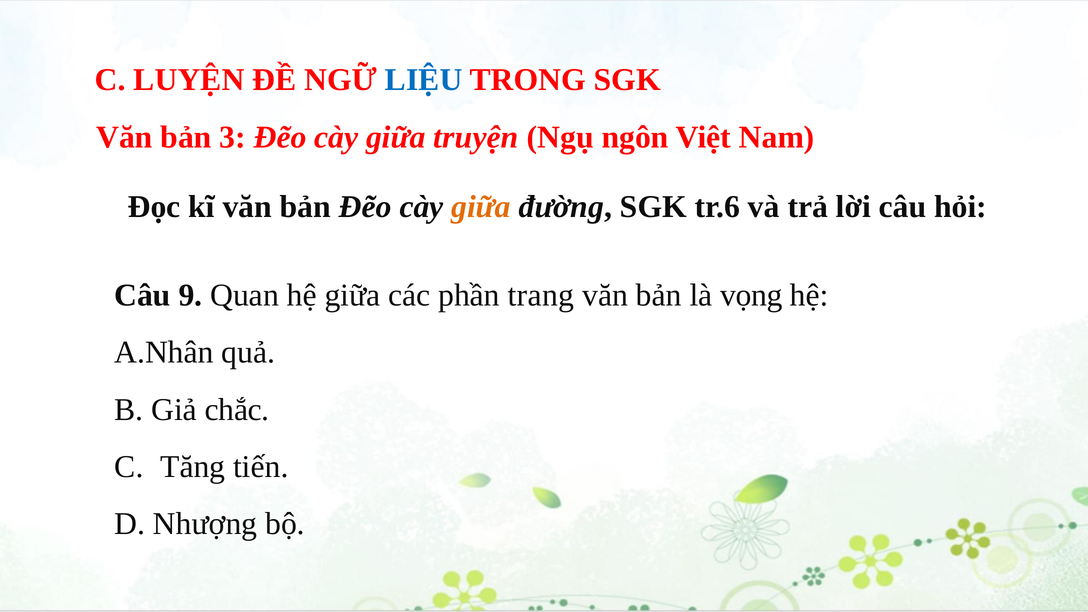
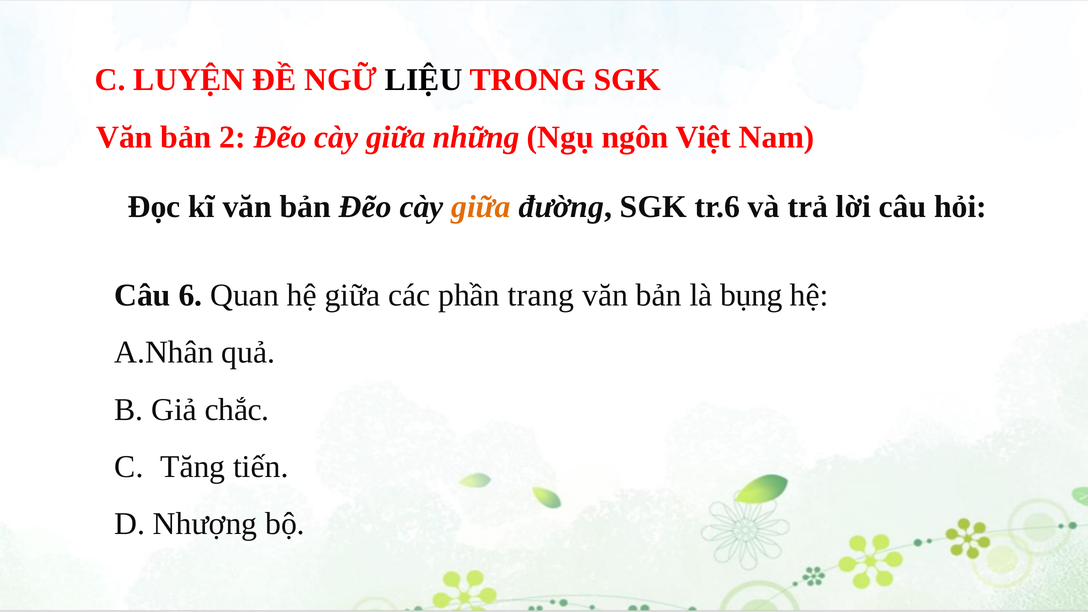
LIỆU colour: blue -> black
3: 3 -> 2
truyện: truyện -> những
9: 9 -> 6
vọng: vọng -> bụng
